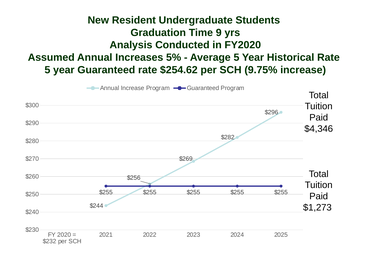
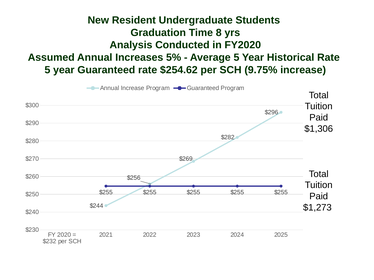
9: 9 -> 8
$4,346: $4,346 -> $1,306
